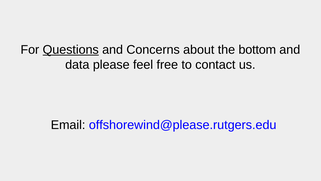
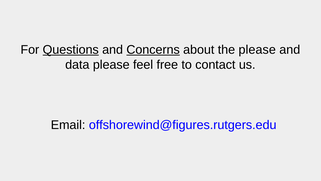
Concerns underline: none -> present
the bottom: bottom -> please
offshorewind@please.rutgers.edu: offshorewind@please.rutgers.edu -> offshorewind@figures.rutgers.edu
